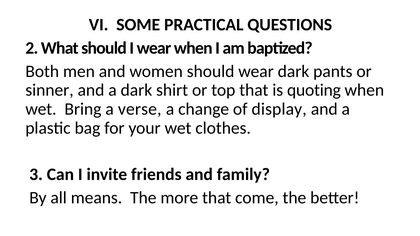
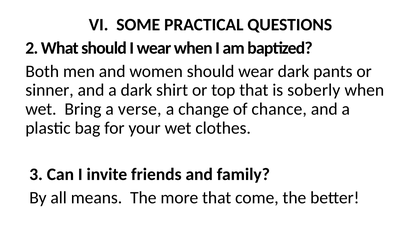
quoting: quoting -> soberly
display: display -> chance
